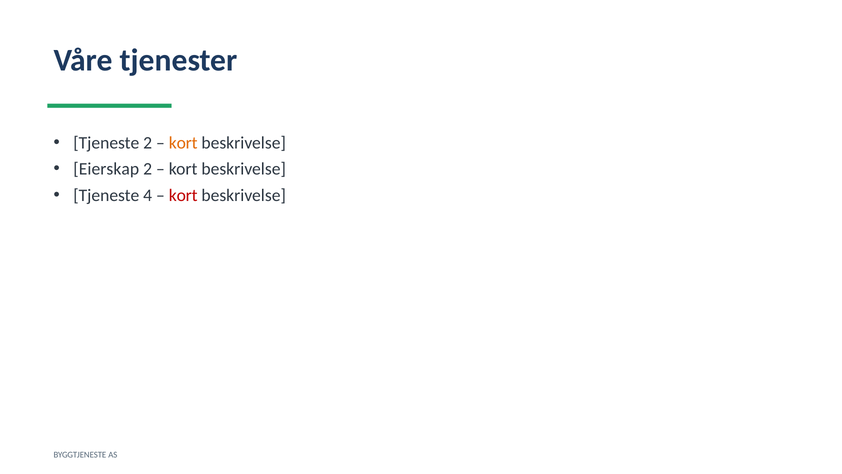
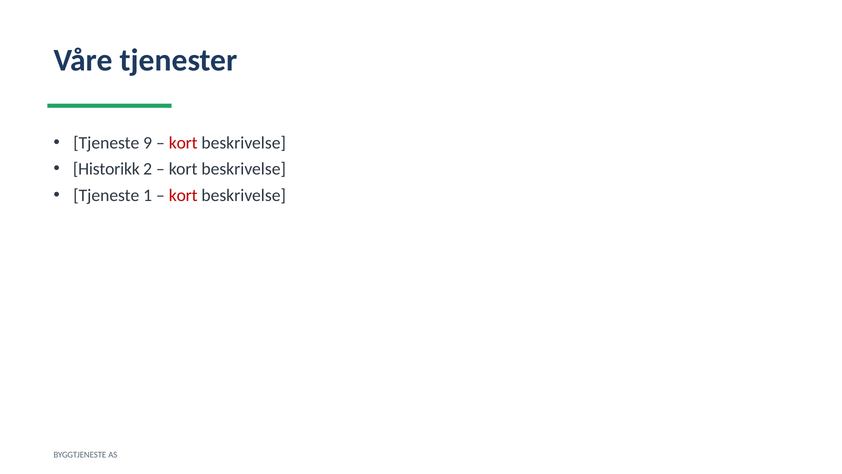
Tjeneste 2: 2 -> 9
kort at (183, 143) colour: orange -> red
Eierskap: Eierskap -> Historikk
4: 4 -> 1
